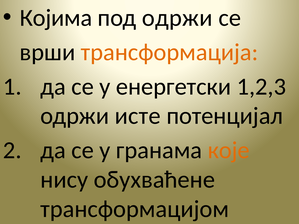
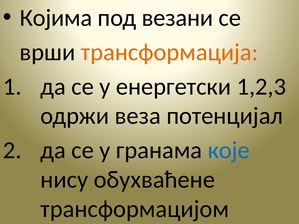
под одржи: одржи -> везани
исте: исте -> веза
које colour: orange -> blue
